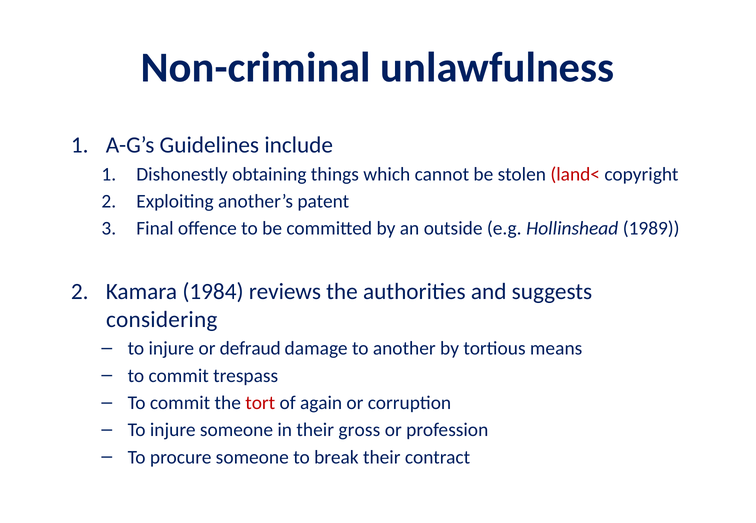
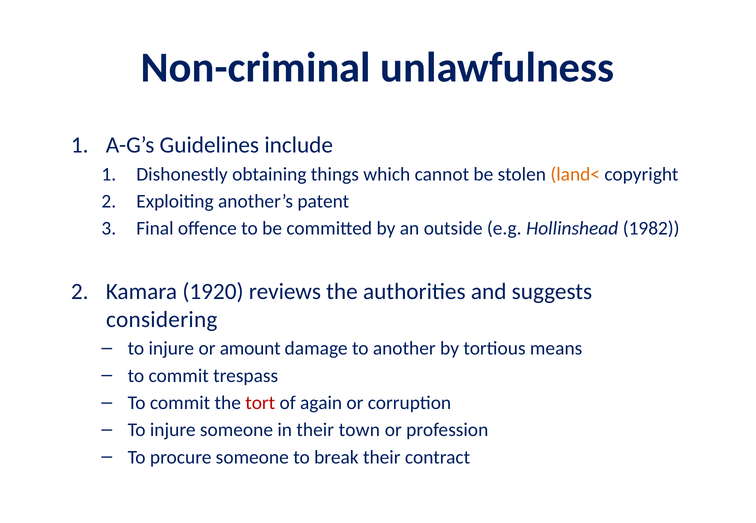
land< colour: red -> orange
1989: 1989 -> 1982
1984: 1984 -> 1920
defraud: defraud -> amount
gross: gross -> town
